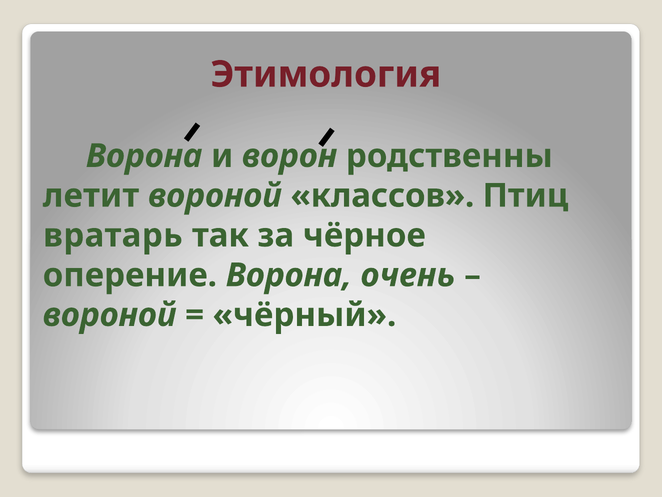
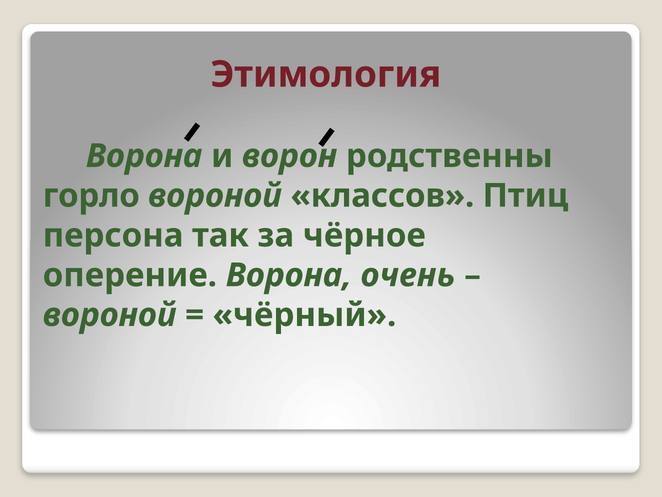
летит: летит -> горло
вратарь: вратарь -> персона
